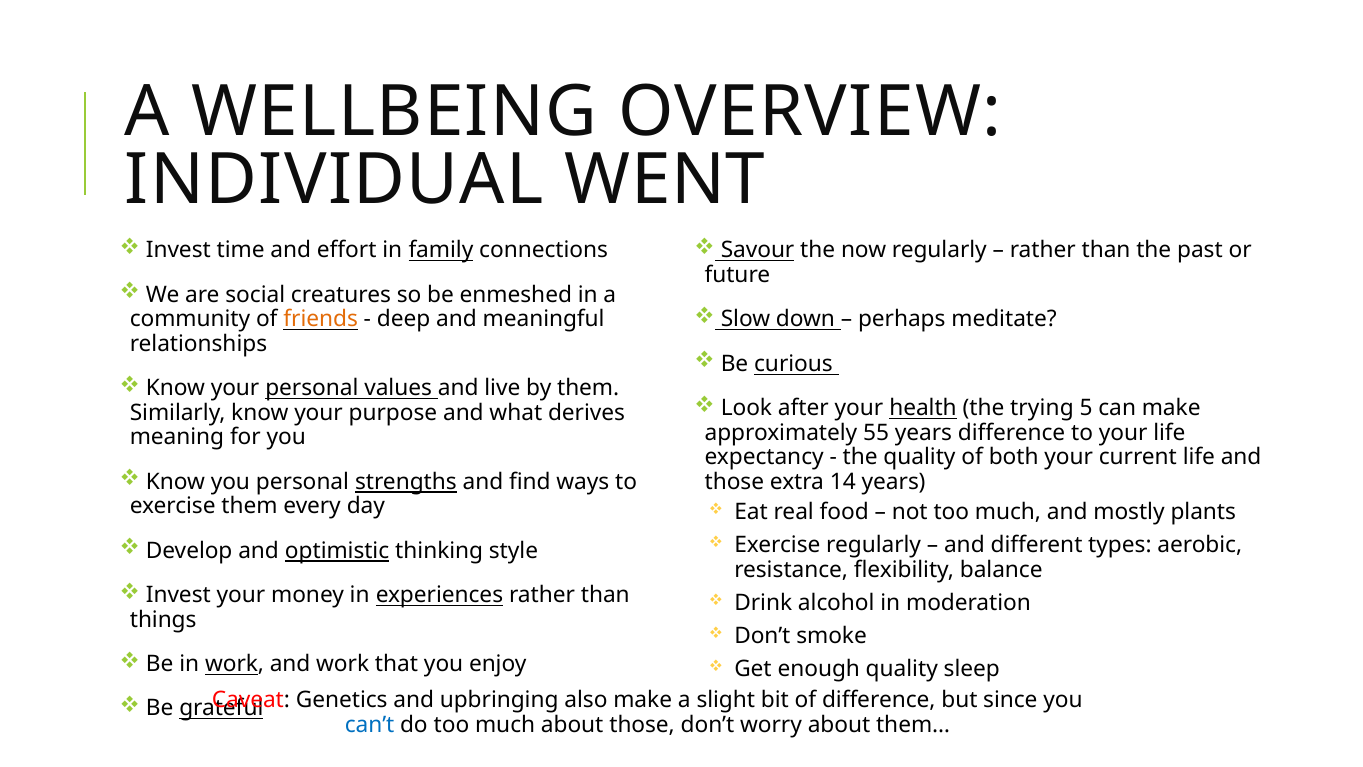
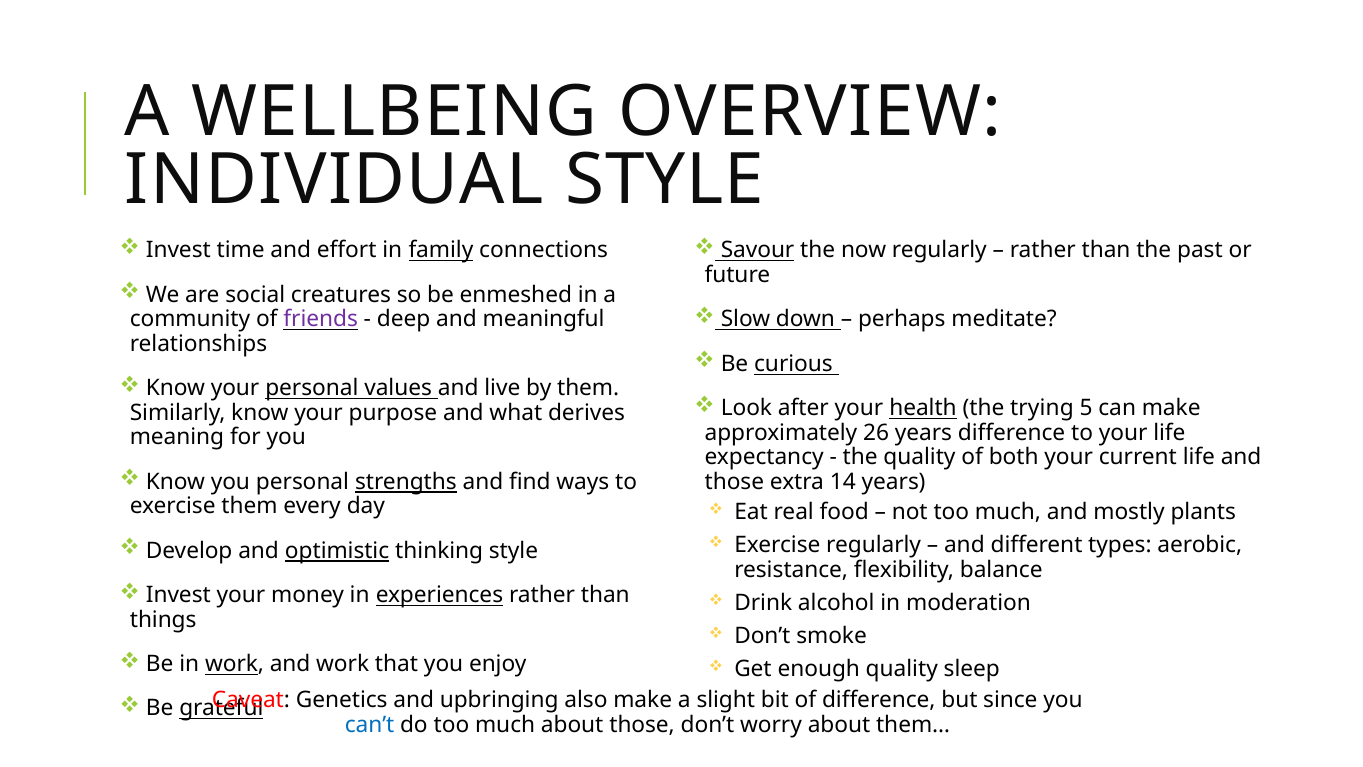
INDIVIDUAL WENT: WENT -> STYLE
friends colour: orange -> purple
55: 55 -> 26
